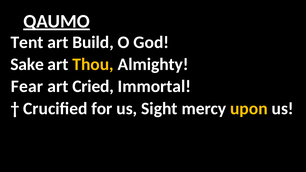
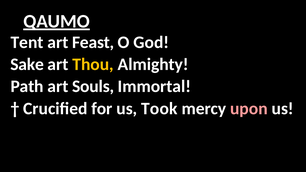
Build: Build -> Feast
Fear: Fear -> Path
Cried: Cried -> Souls
Sight: Sight -> Took
upon colour: yellow -> pink
